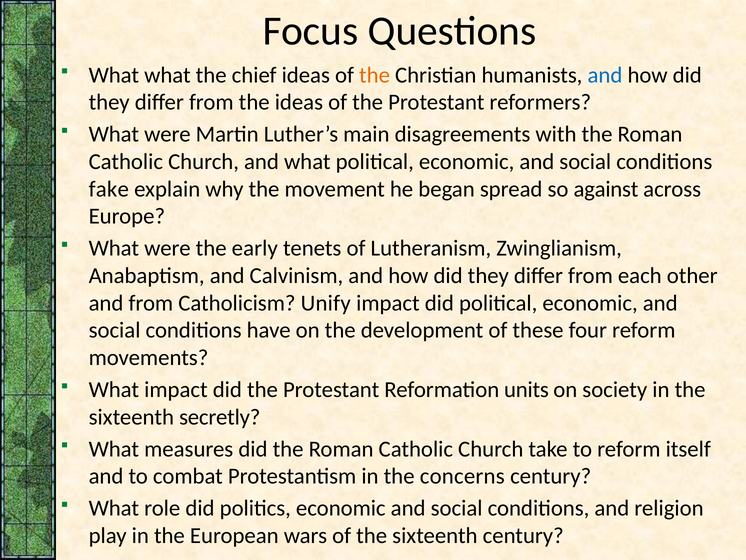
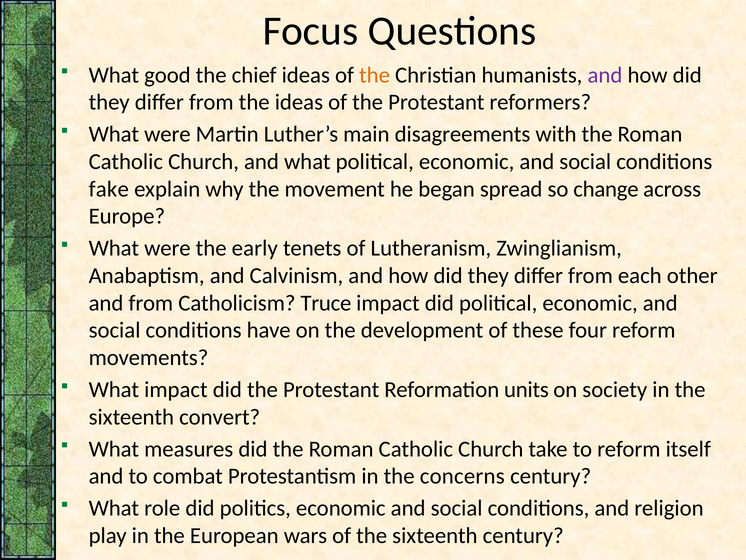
What what: what -> good
and at (605, 75) colour: blue -> purple
against: against -> change
Unify: Unify -> Truce
secretly: secretly -> convert
